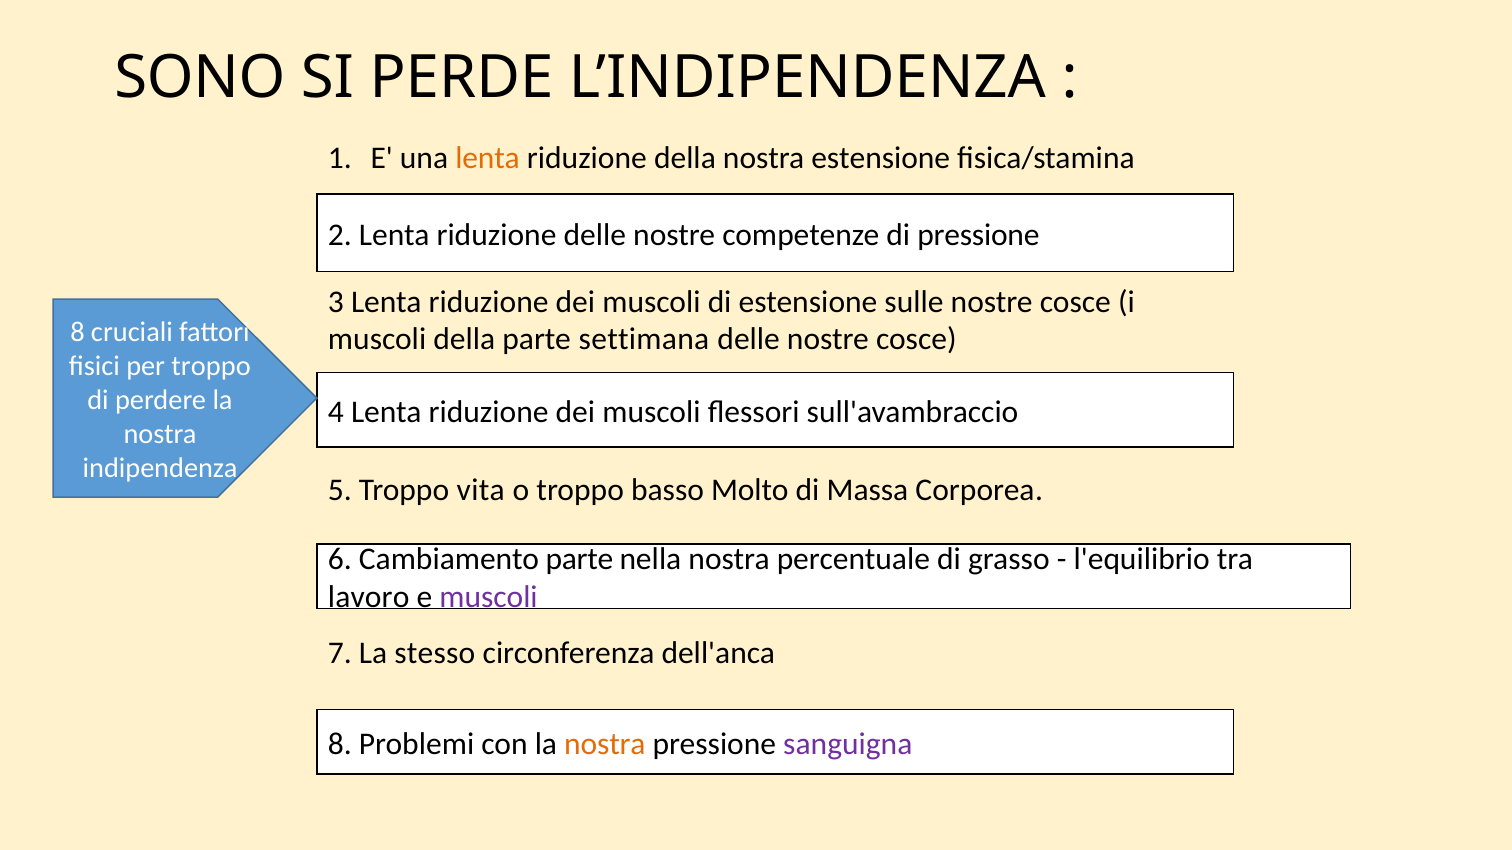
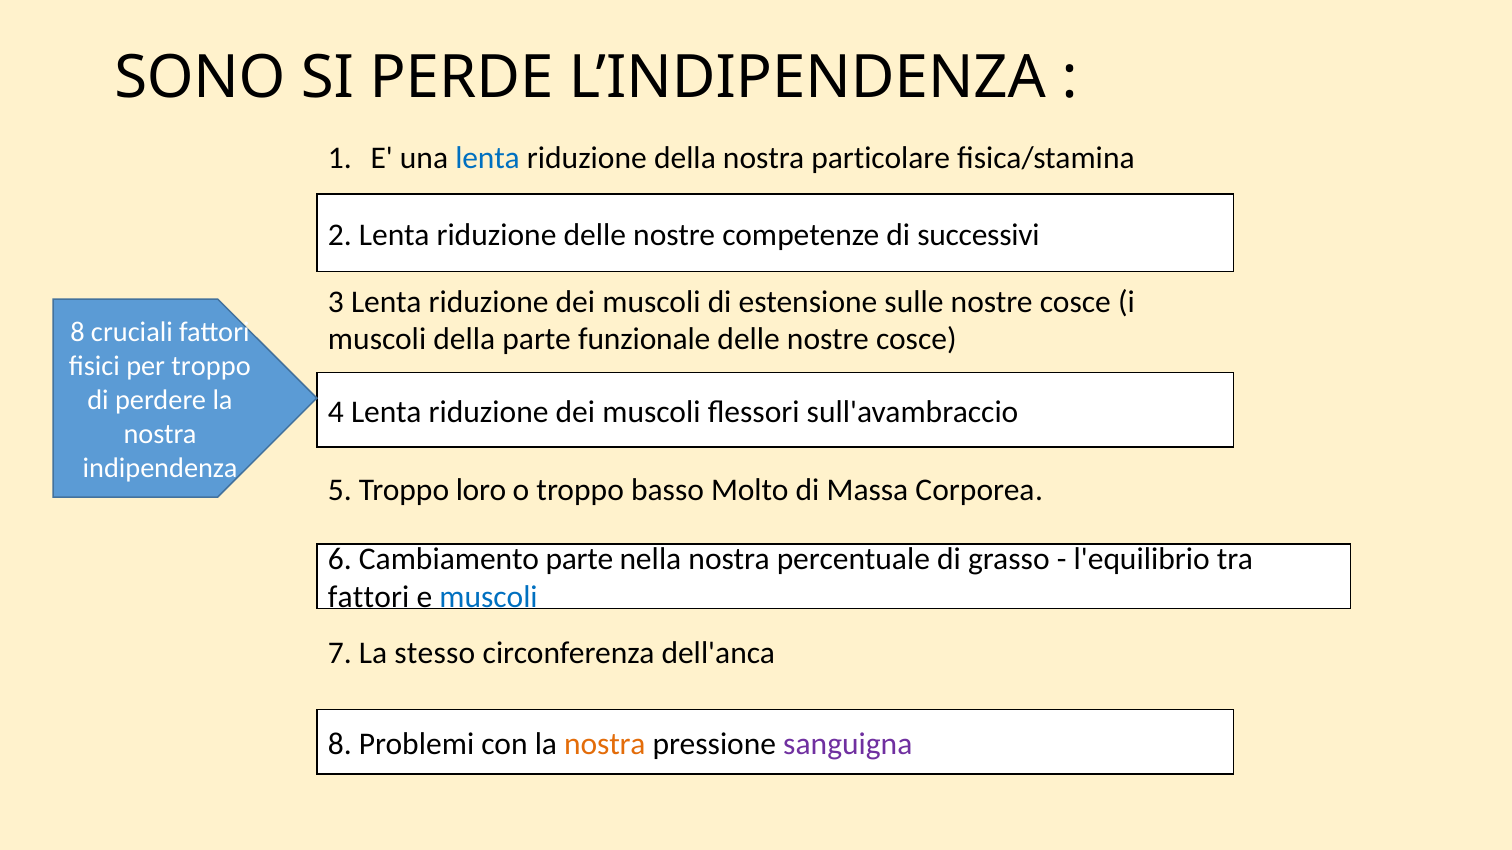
lenta at (488, 158) colour: orange -> blue
nostra estensione: estensione -> particolare
di pressione: pressione -> successivi
settimana: settimana -> funzionale
vita: vita -> loro
lavoro at (369, 597): lavoro -> fattori
muscoli at (489, 597) colour: purple -> blue
